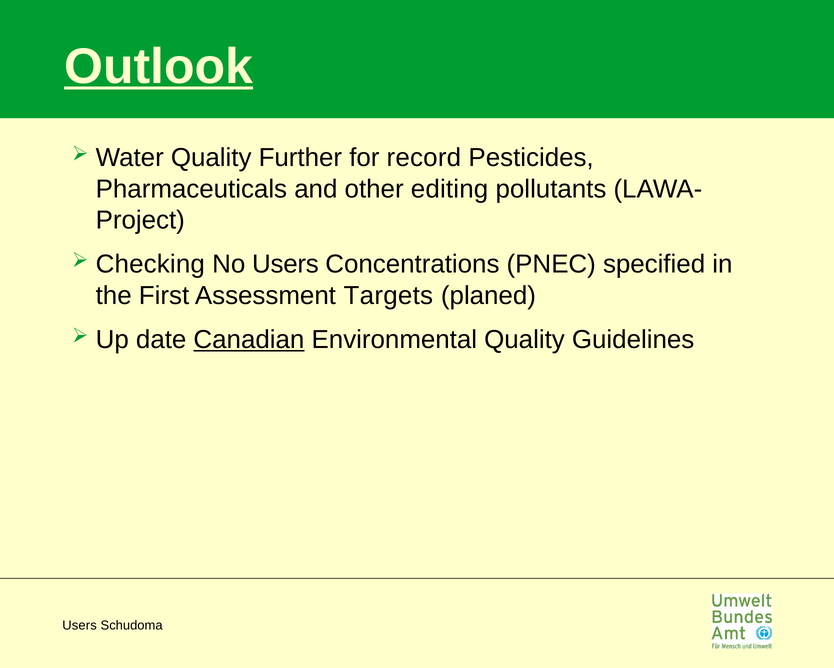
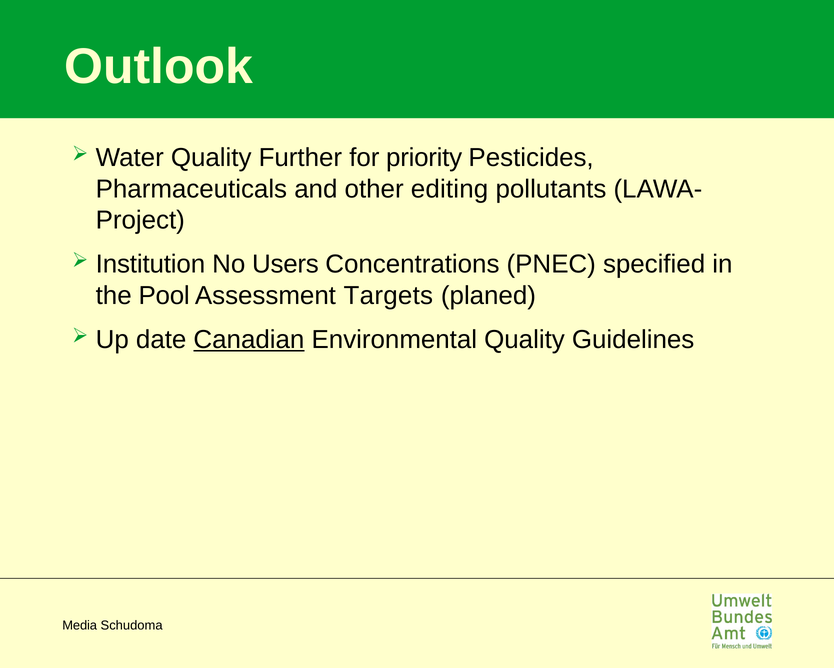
Outlook underline: present -> none
record: record -> priority
Checking: Checking -> Institution
First: First -> Pool
Users at (80, 625): Users -> Media
